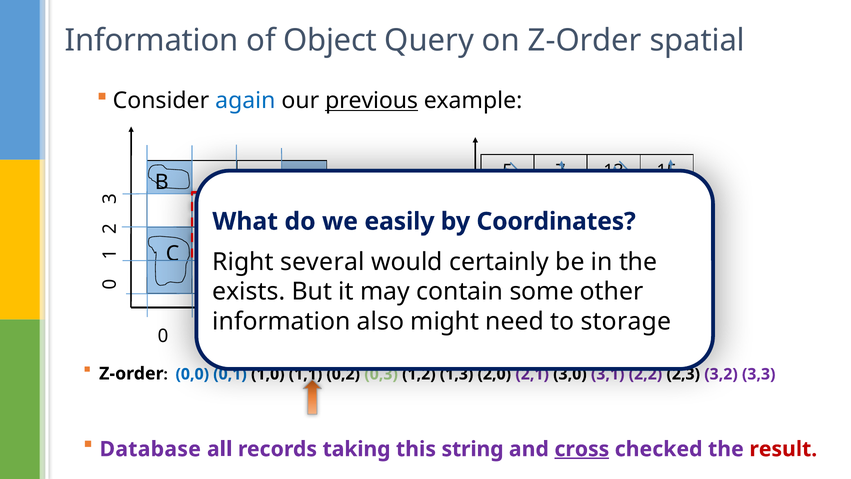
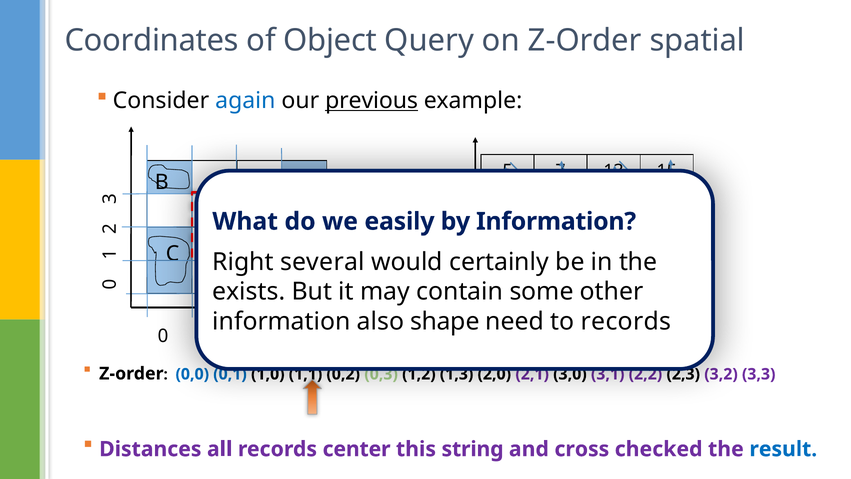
Information at (152, 40): Information -> Coordinates
Coordinates at (556, 221): Coordinates -> Information
might: might -> shape
to storage: storage -> records
Database: Database -> Distances
taking: taking -> center
cross underline: present -> none
result colour: red -> blue
